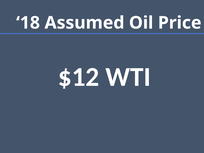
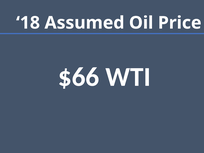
$12: $12 -> $66
